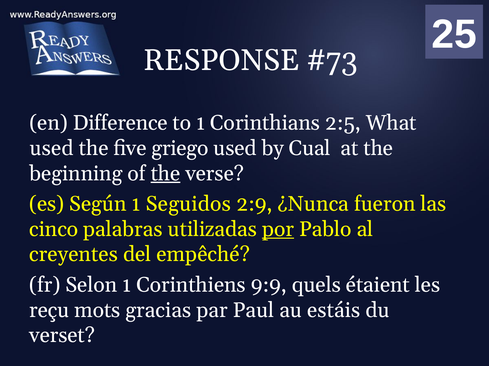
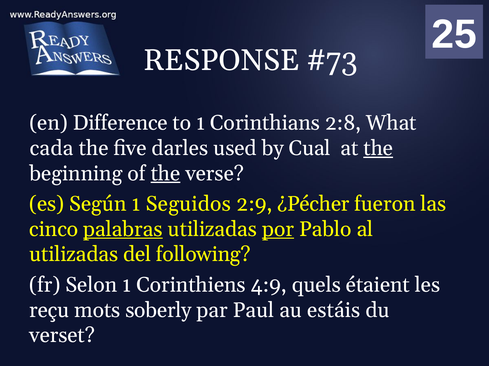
2:5: 2:5 -> 2:8
used at (52, 148): used -> cada
griego: griego -> darles
the at (378, 148) underline: none -> present
¿Nunca: ¿Nunca -> ¿Pécher
palabras underline: none -> present
creyentes at (74, 255): creyentes -> utilizadas
empêché: empêché -> following
9:9: 9:9 -> 4:9
gracias: gracias -> soberly
